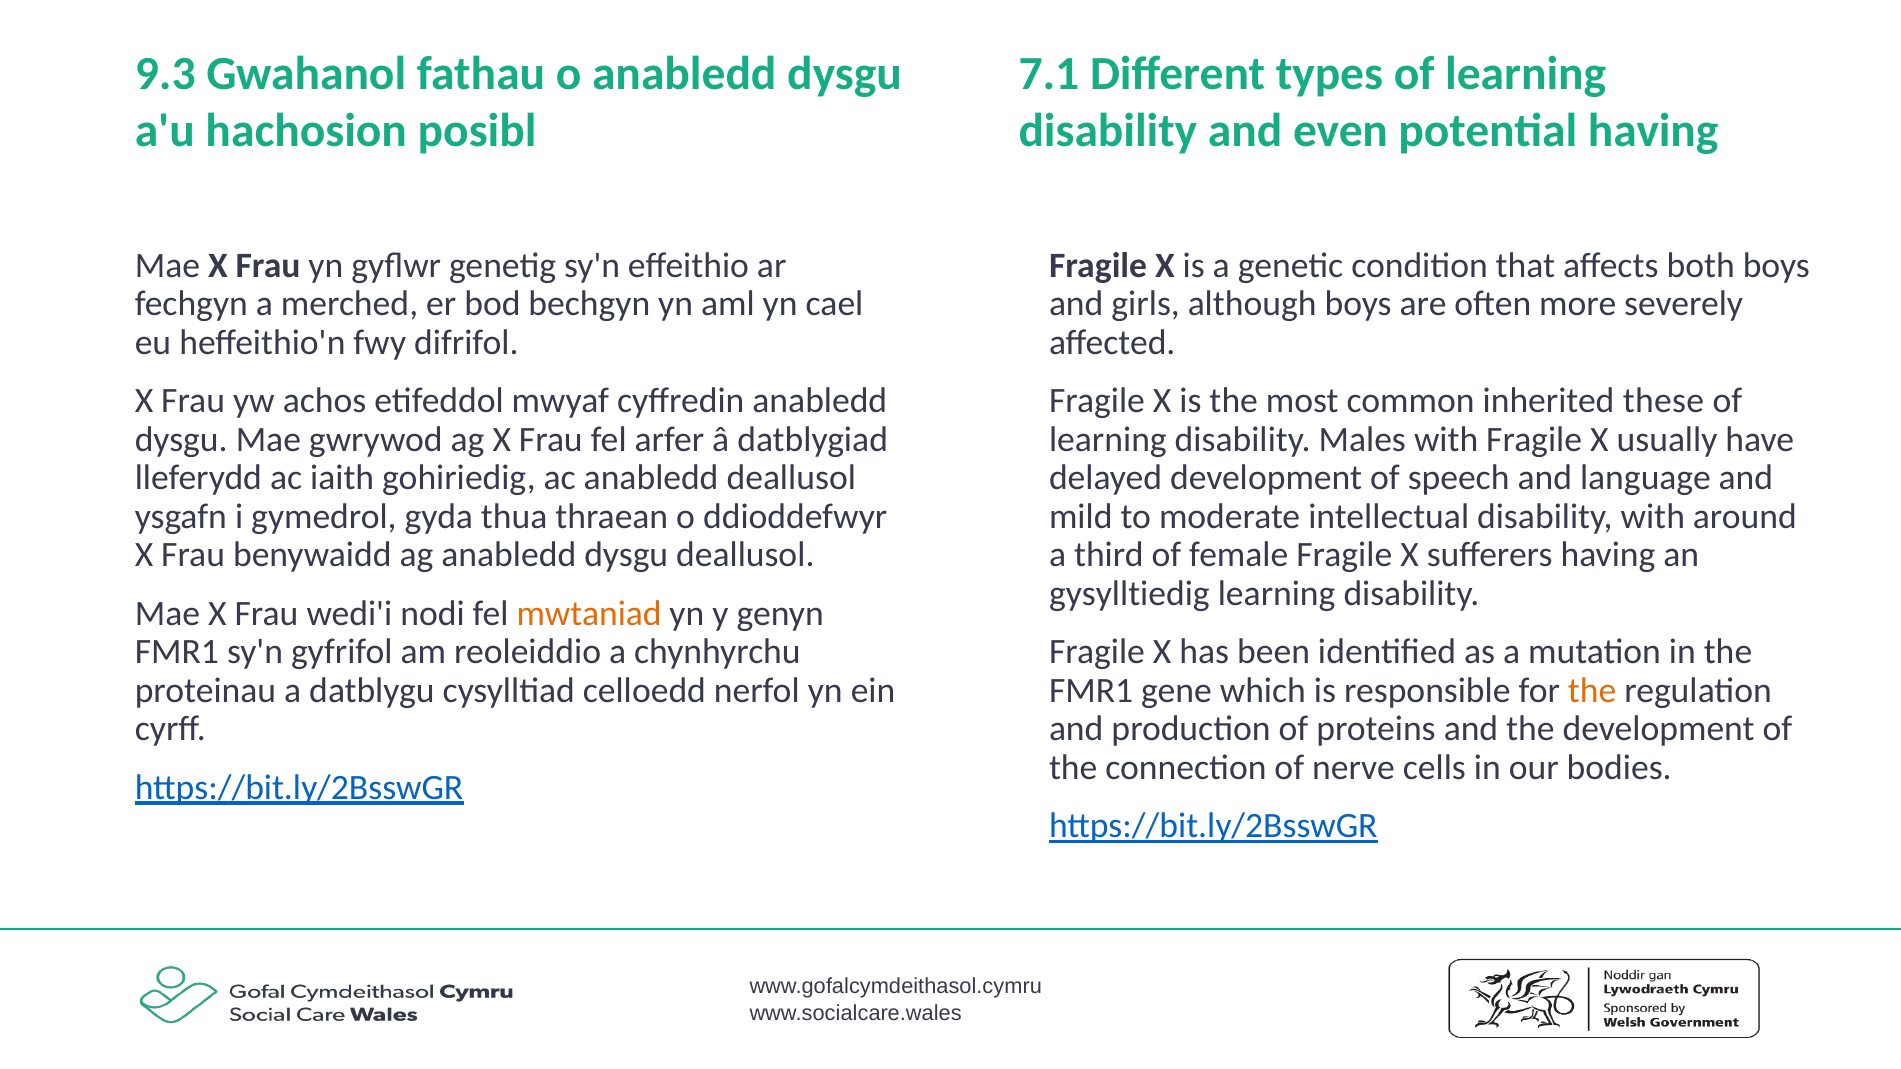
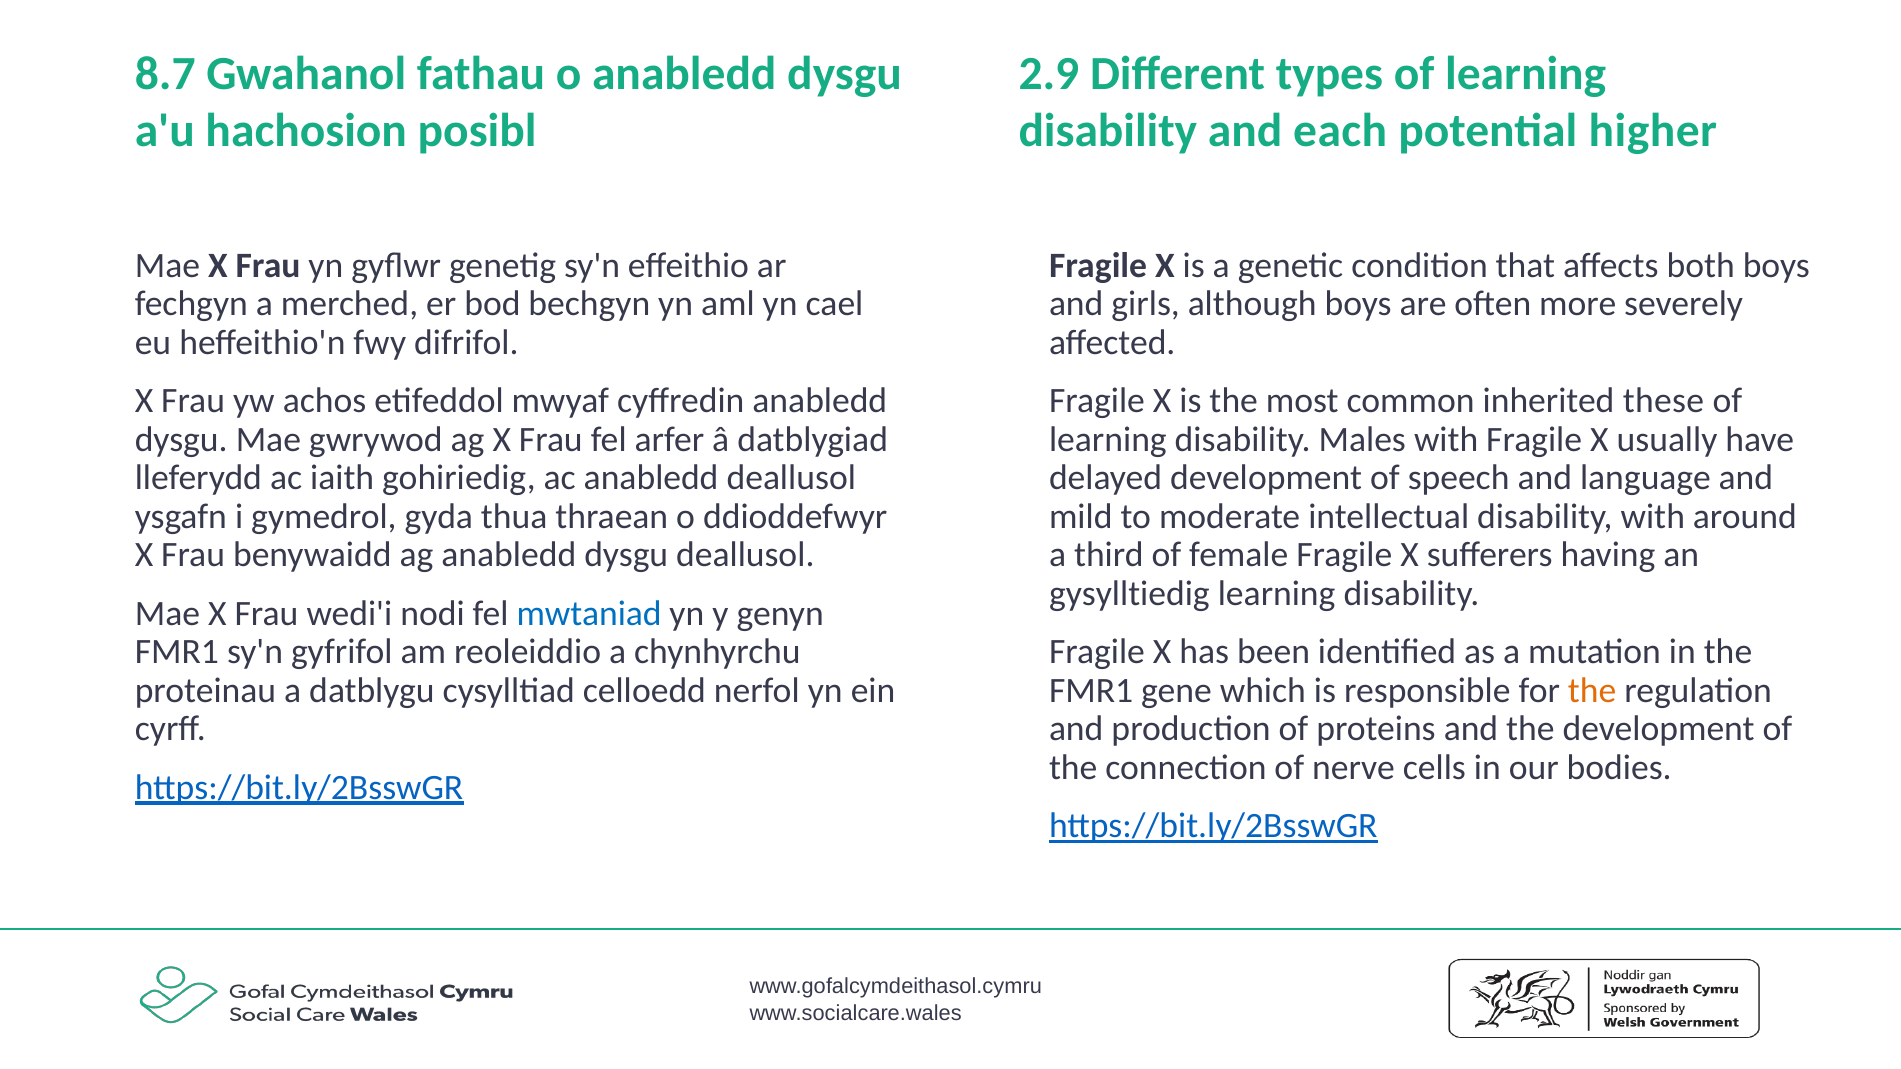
9.3: 9.3 -> 8.7
7.1: 7.1 -> 2.9
even: even -> each
potential having: having -> higher
mwtaniad colour: orange -> blue
